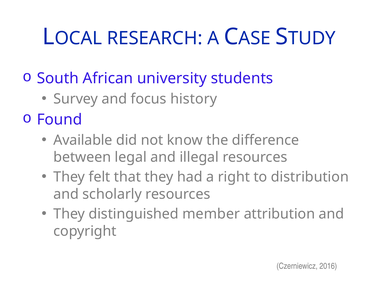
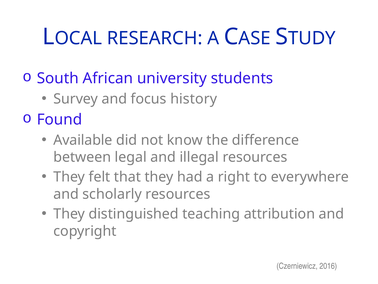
distribution: distribution -> everywhere
member: member -> teaching
